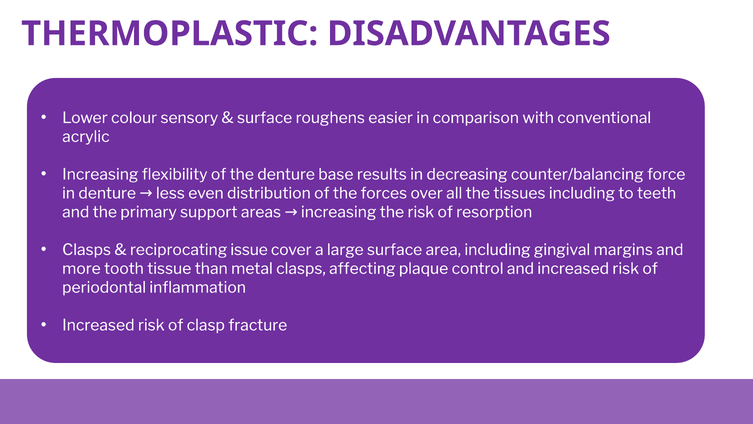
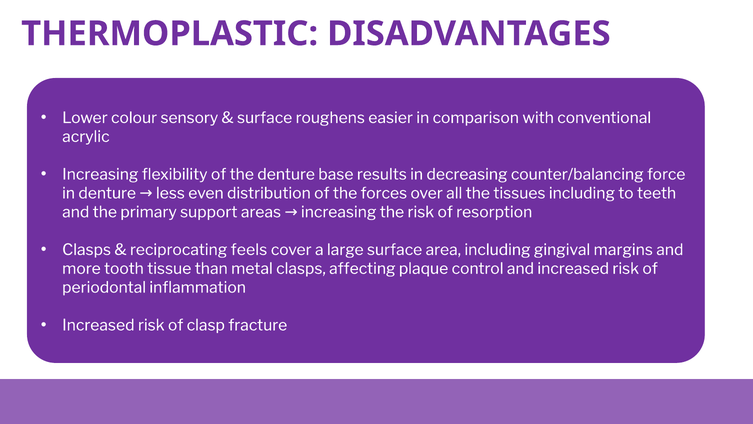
issue: issue -> feels
